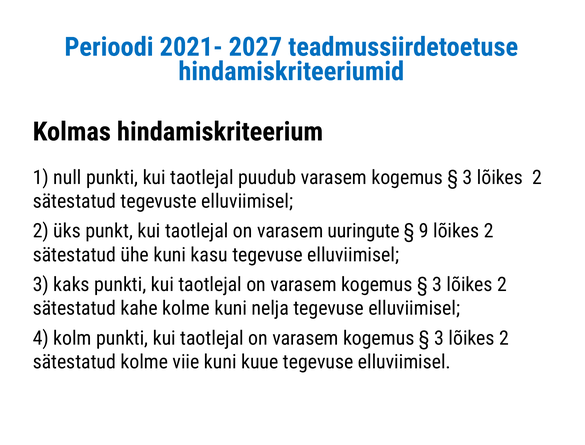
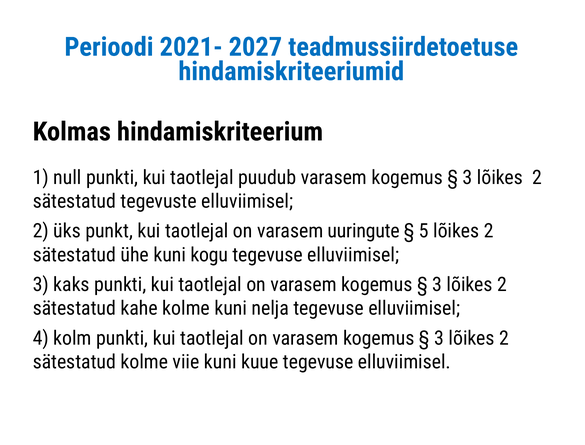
9: 9 -> 5
kasu: kasu -> kogu
